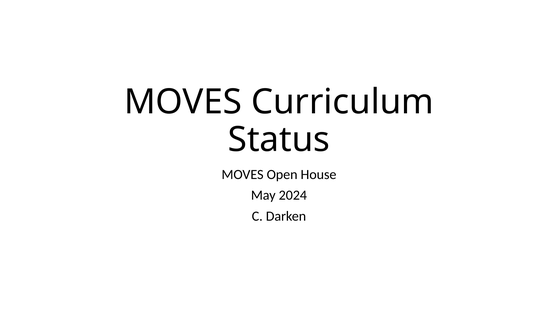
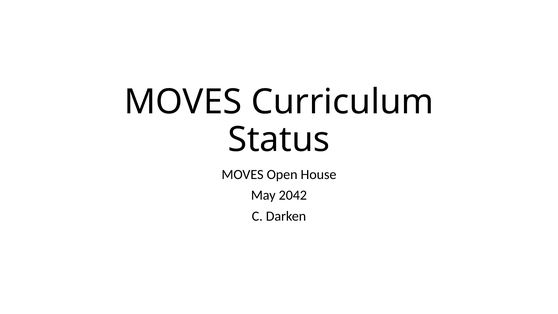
2024: 2024 -> 2042
